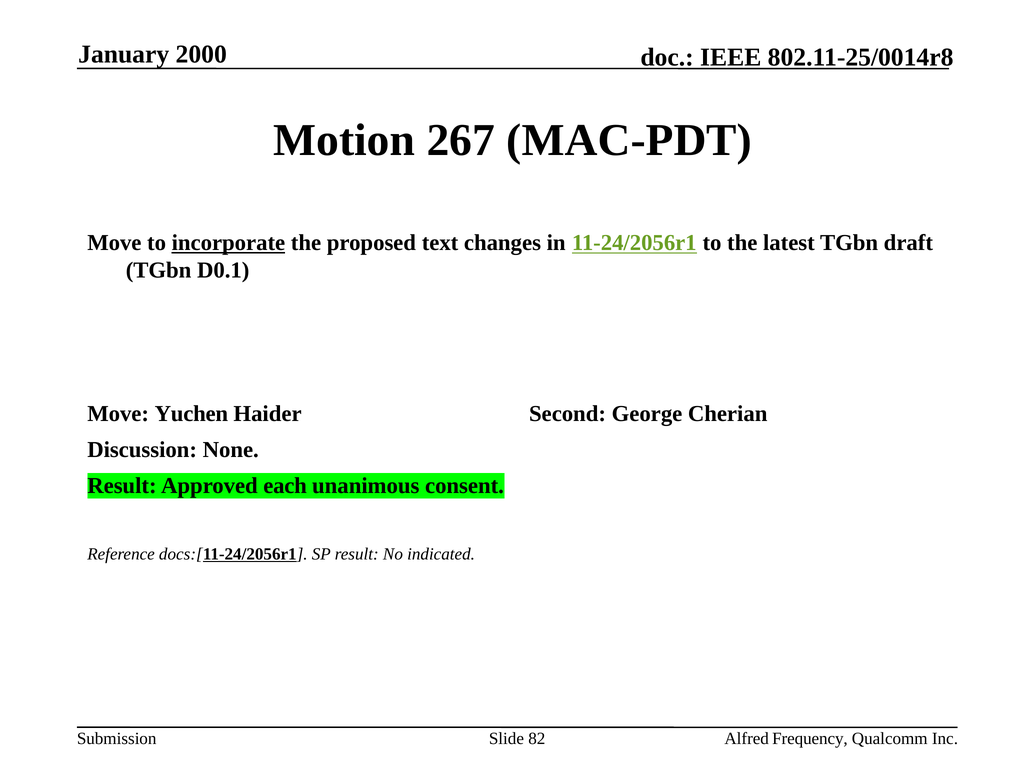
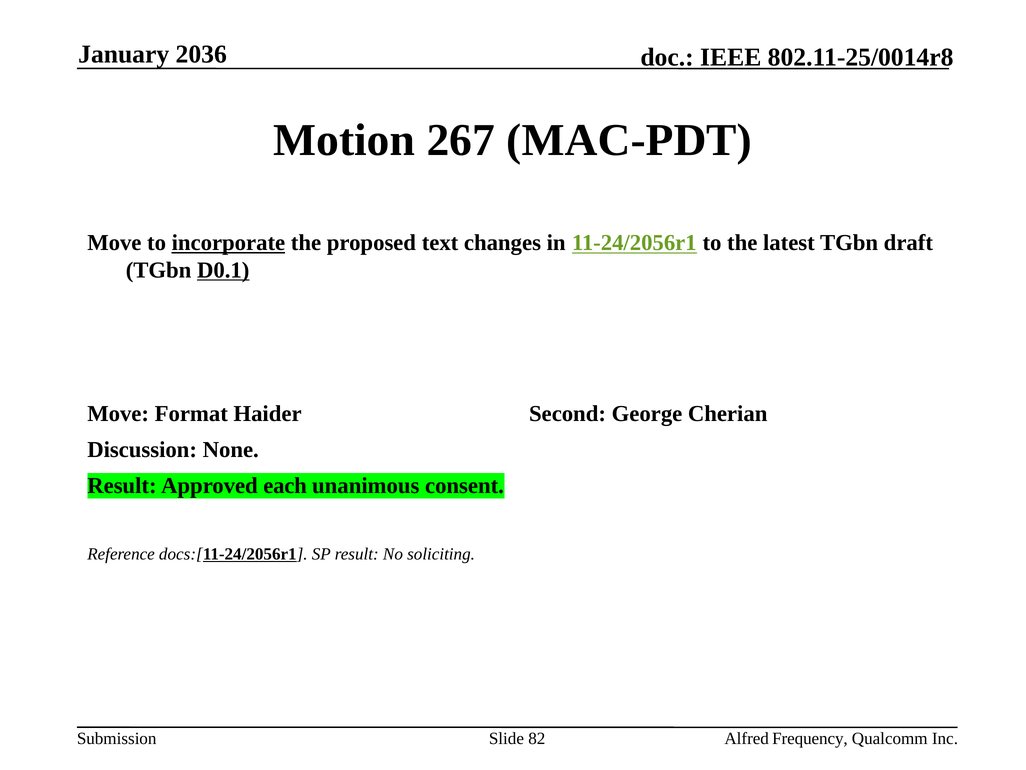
2000: 2000 -> 2036
D0.1 underline: none -> present
Yuchen: Yuchen -> Format
indicated: indicated -> soliciting
